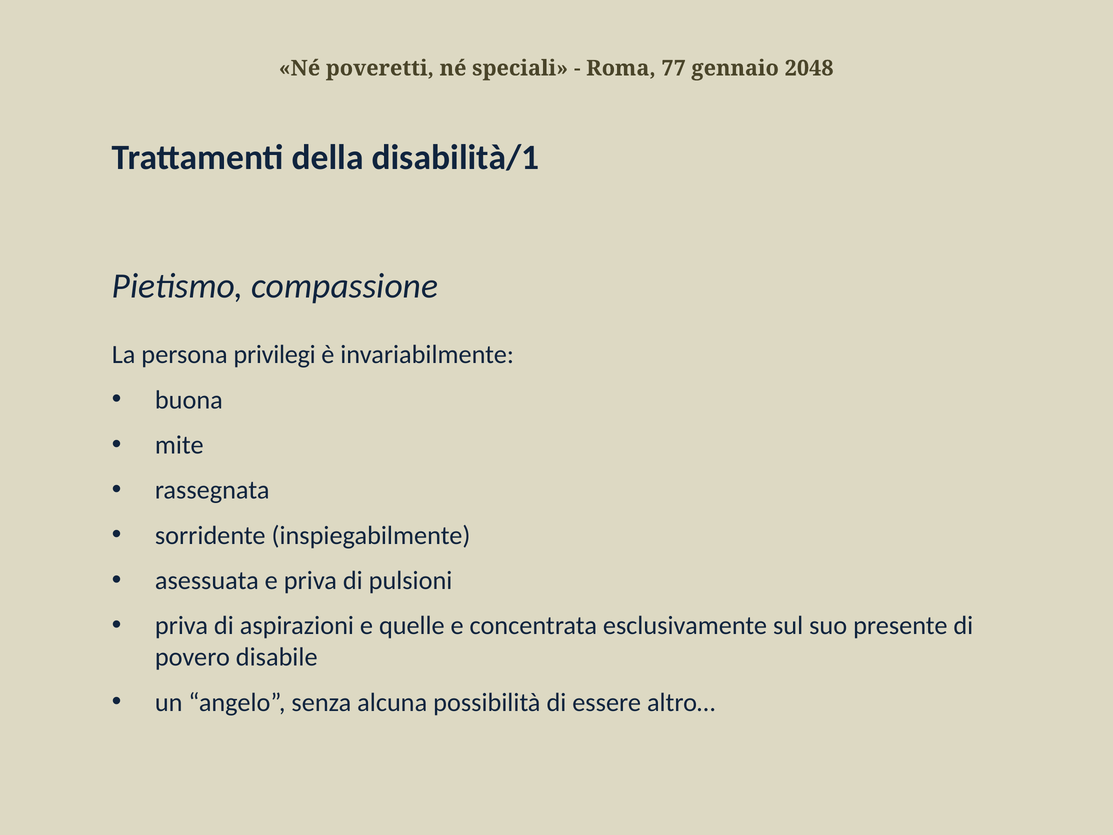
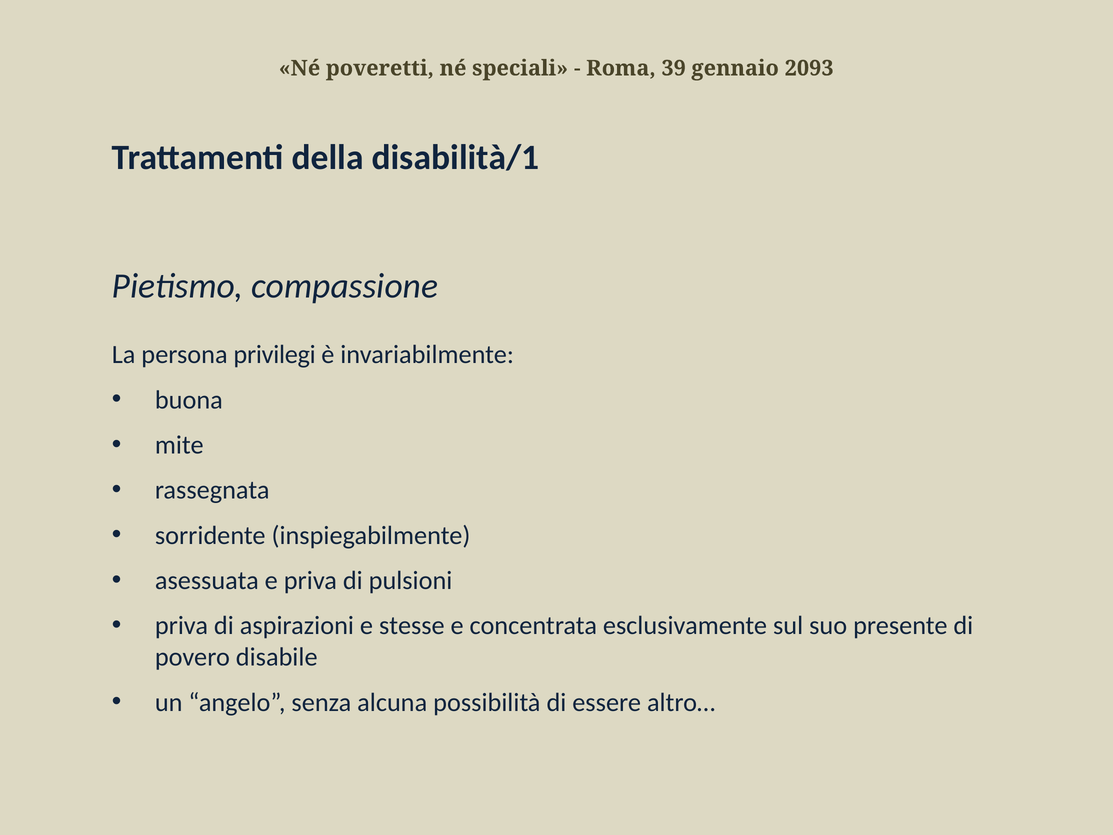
77: 77 -> 39
2048: 2048 -> 2093
quelle: quelle -> stesse
